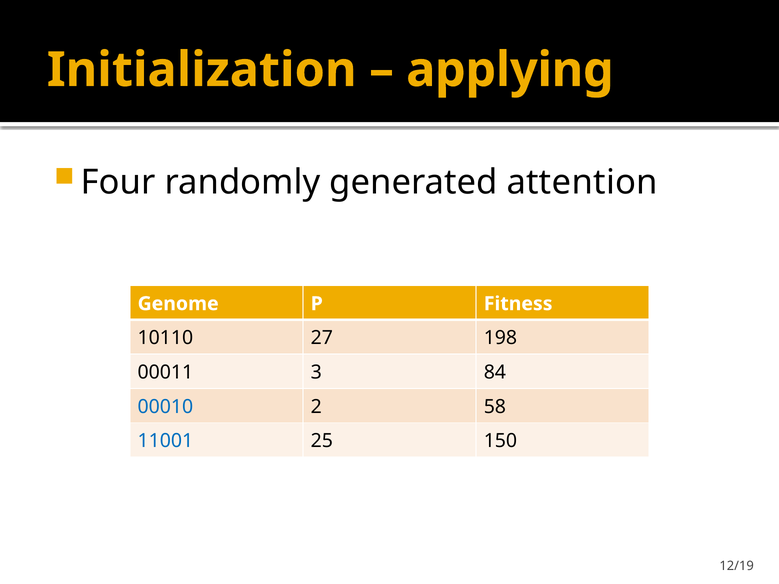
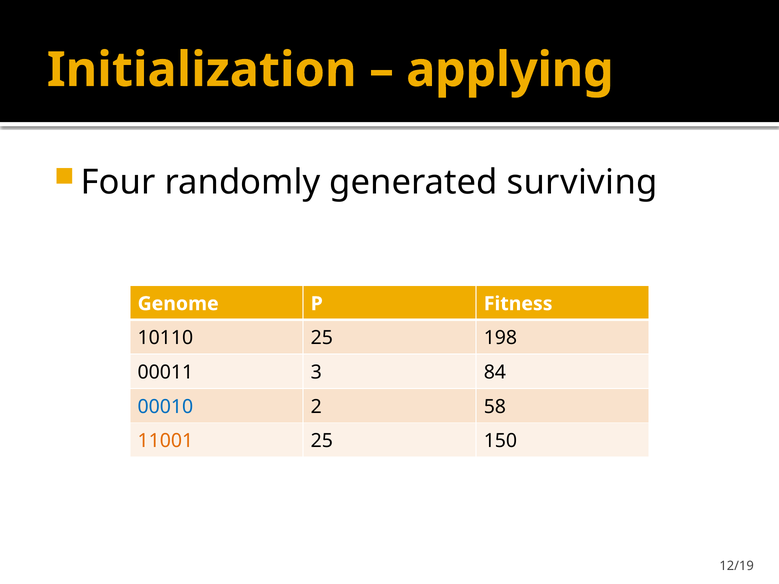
attention: attention -> surviving
10110 27: 27 -> 25
11001 colour: blue -> orange
